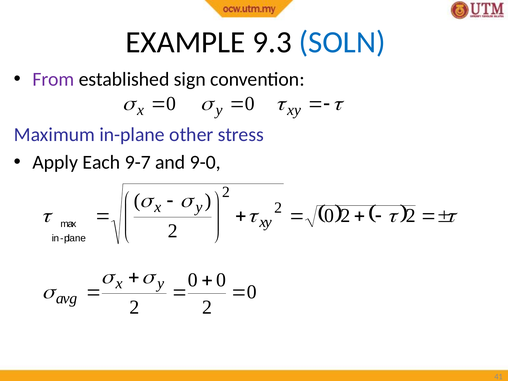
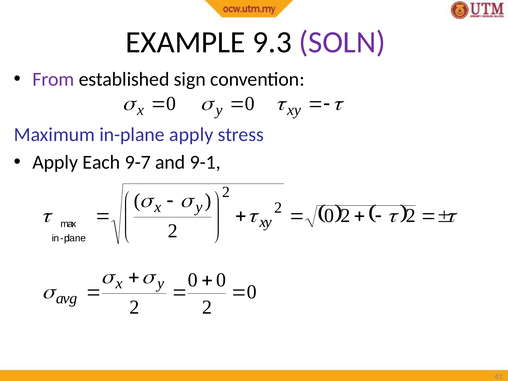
SOLN colour: blue -> purple
in-plane other: other -> apply
9-0: 9-0 -> 9-1
